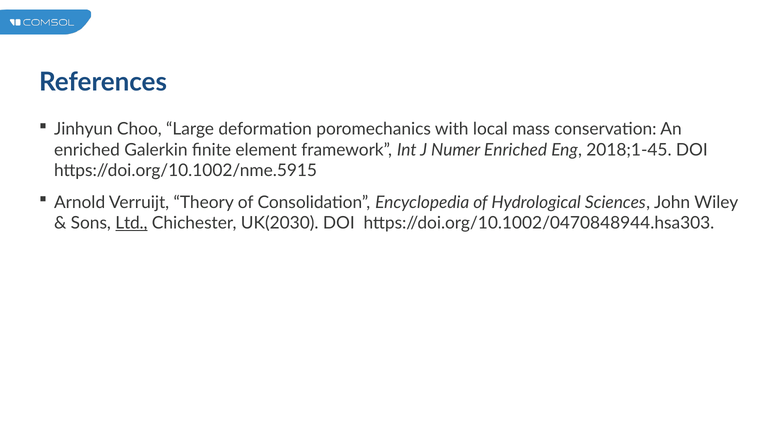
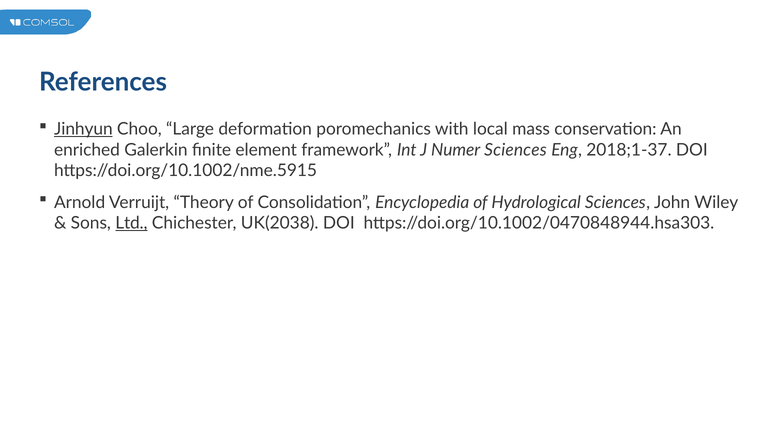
Jinhyun underline: none -> present
Numer Enriched: Enriched -> Sciences
2018;1-45: 2018;1-45 -> 2018;1-37
UK(2030: UK(2030 -> UK(2038
